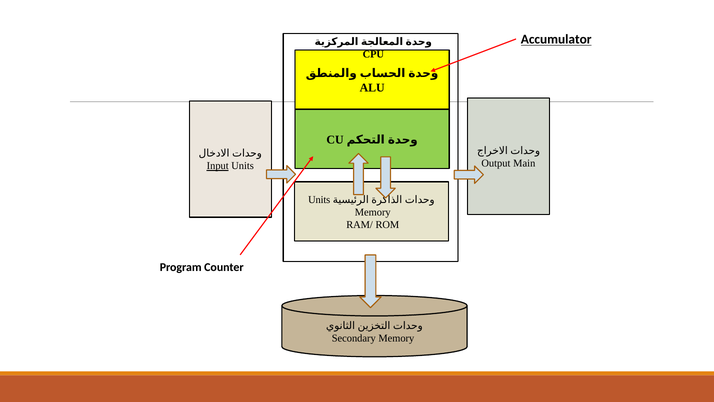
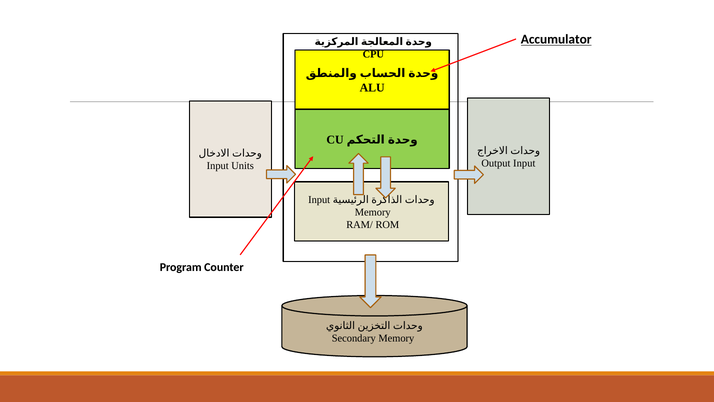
Output Main: Main -> Input
Input at (218, 166) underline: present -> none
Units at (319, 199): Units -> Input
